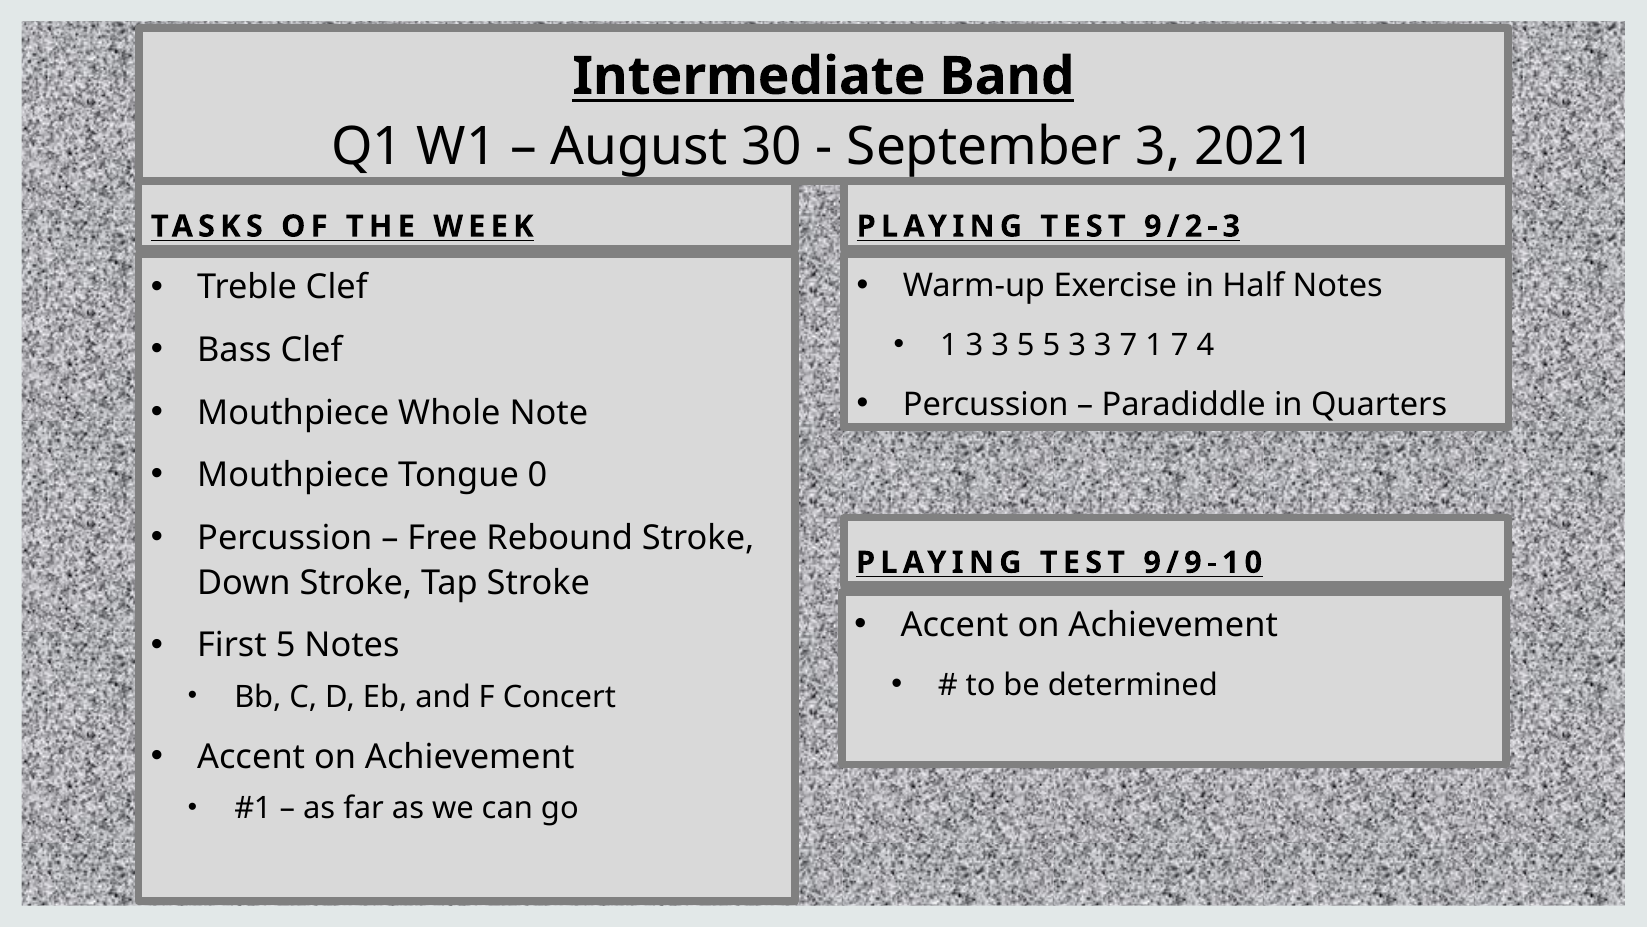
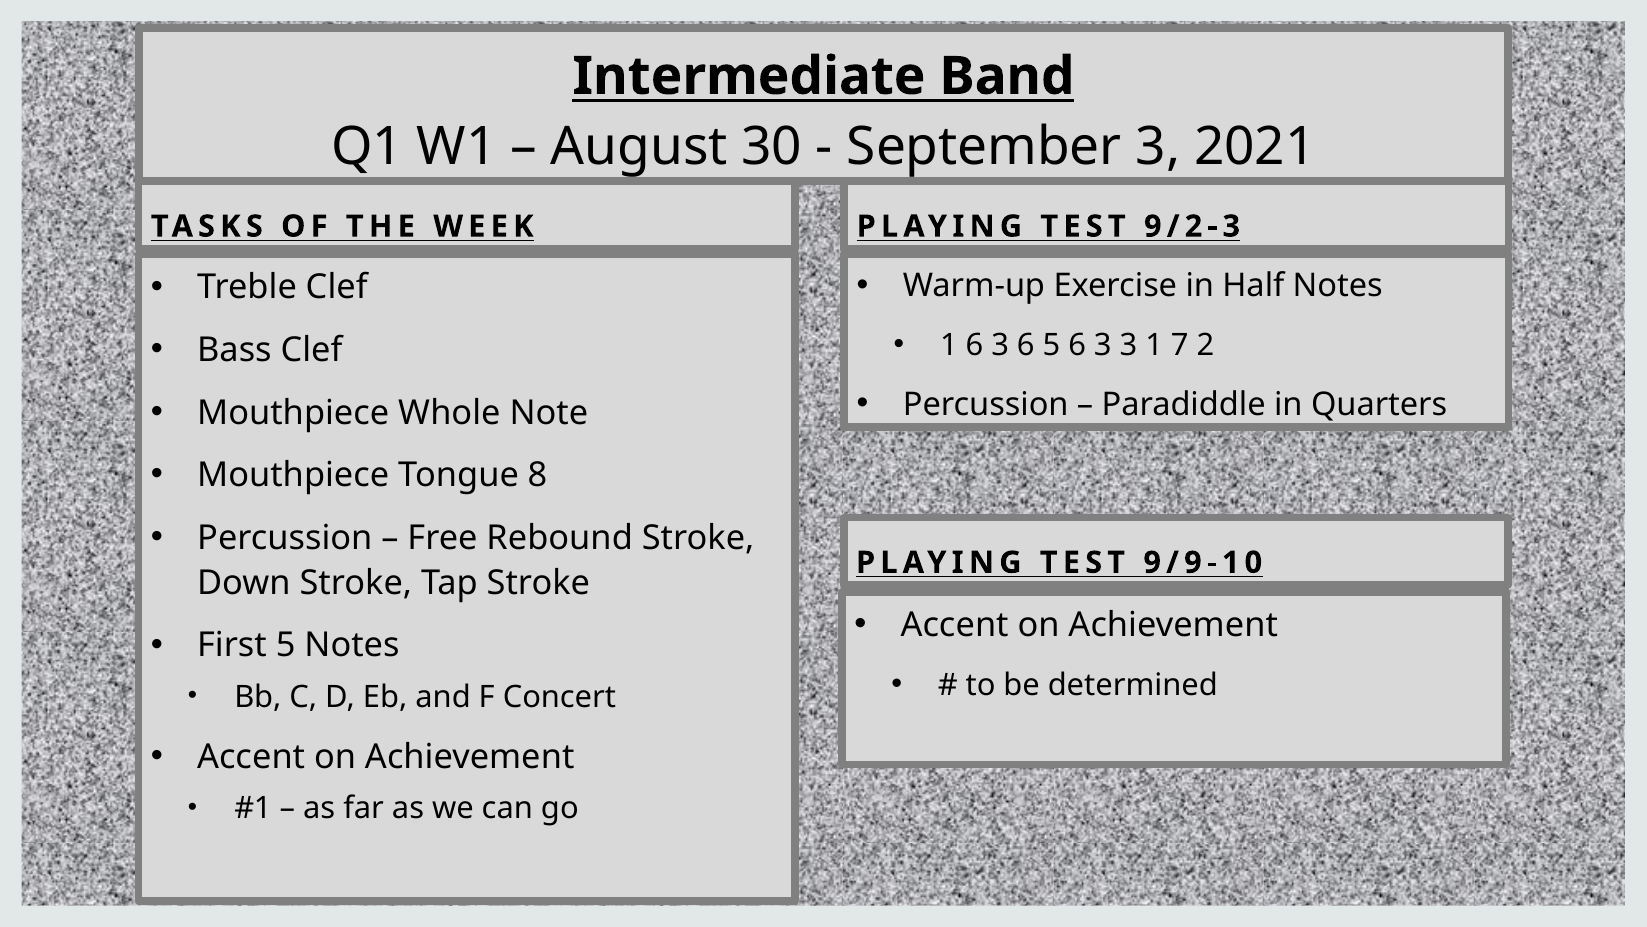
1 3: 3 -> 6
3 5: 5 -> 6
5 3: 3 -> 6
3 7: 7 -> 3
4: 4 -> 2
0: 0 -> 8
